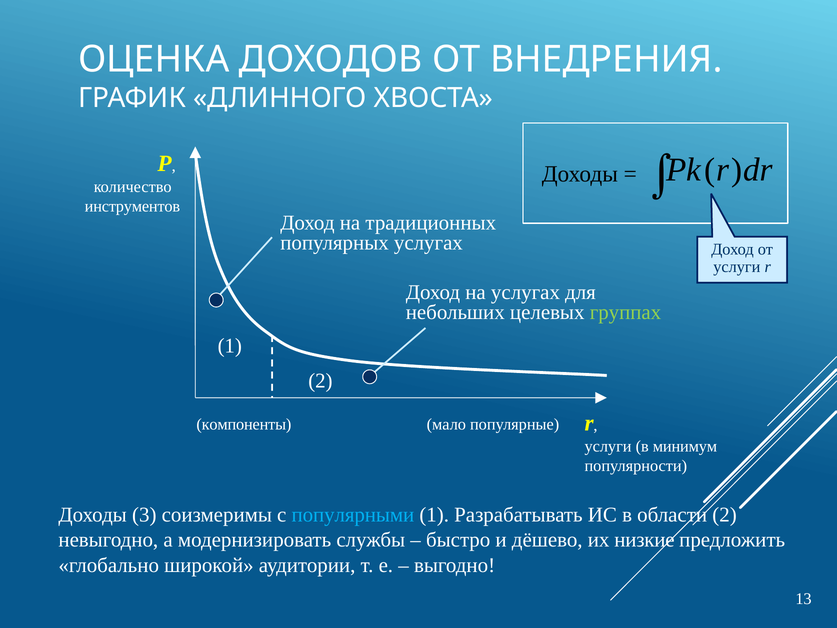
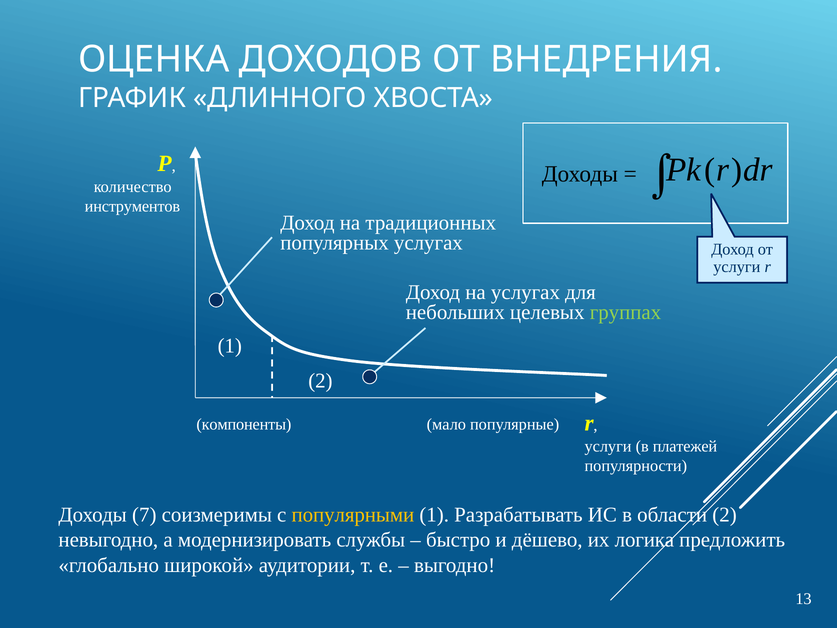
минимум: минимум -> платежей
3: 3 -> 7
популярными colour: light blue -> yellow
низкие: низкие -> логика
